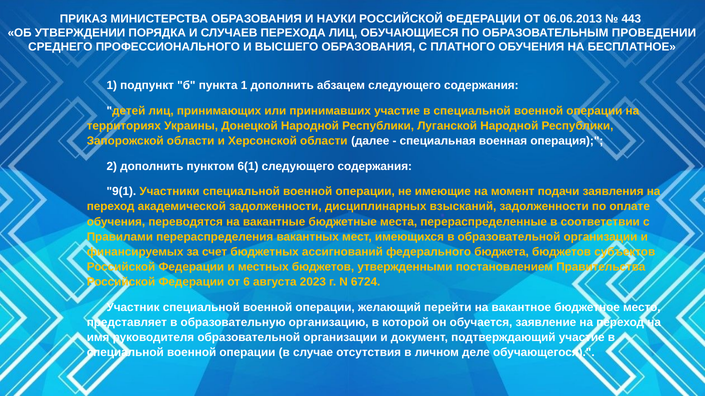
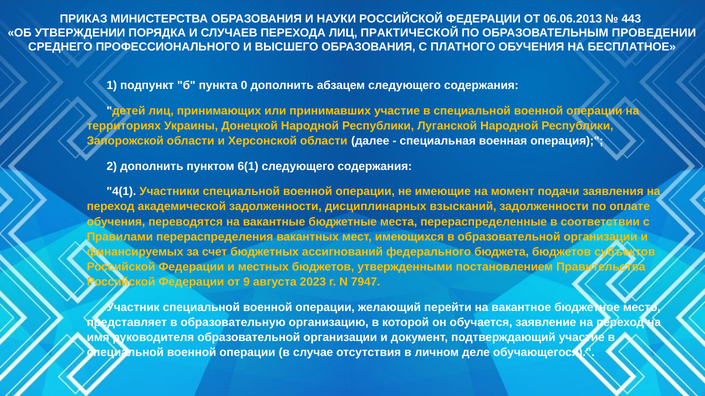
ОБУЧАЮЩИЕСЯ: ОБУЧАЮЩИЕСЯ -> ПРАКТИЧЕСКОЙ
пункта 1: 1 -> 0
9(1: 9(1 -> 4(1
6: 6 -> 9
6724: 6724 -> 7947
